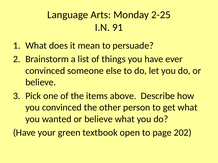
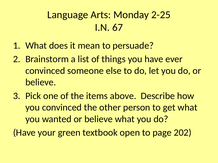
91: 91 -> 67
